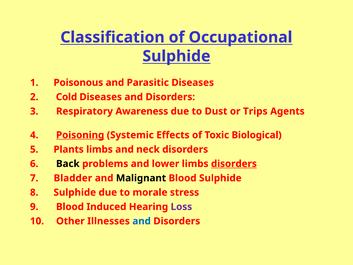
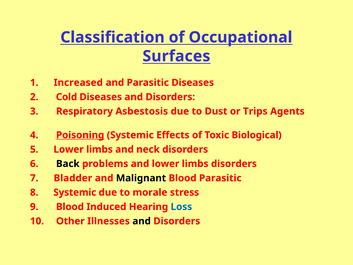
Sulphide at (176, 56): Sulphide -> Surfaces
Poisonous: Poisonous -> Increased
Awareness: Awareness -> Asbestosis
5 Plants: Plants -> Lower
disorders at (234, 164) underline: present -> none
Blood Sulphide: Sulphide -> Parasitic
Sulphide at (75, 192): Sulphide -> Systemic
Loss colour: purple -> blue
and at (142, 221) colour: blue -> black
